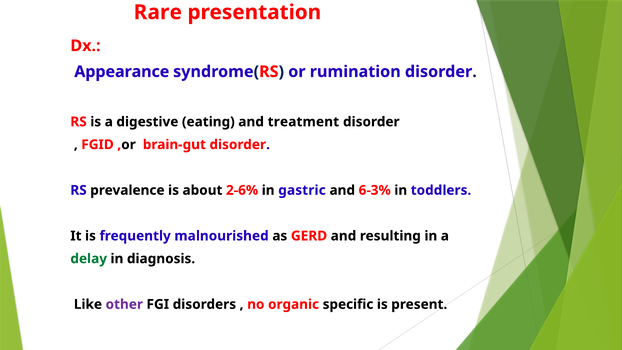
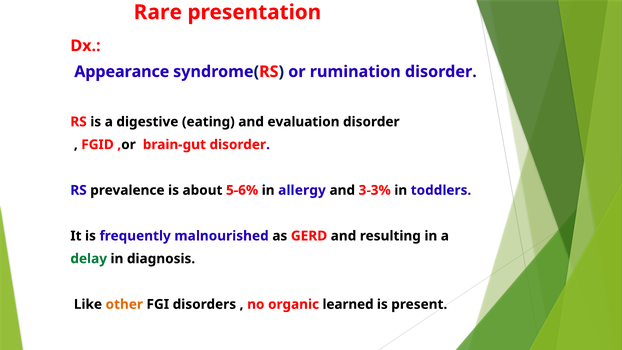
treatment: treatment -> evaluation
2-6%: 2-6% -> 5-6%
gastric: gastric -> allergy
6-3%: 6-3% -> 3-3%
other colour: purple -> orange
specific: specific -> learned
